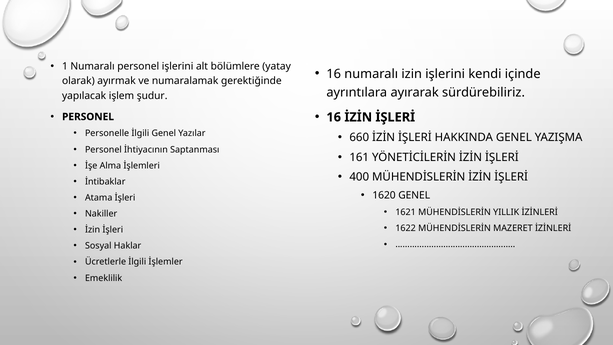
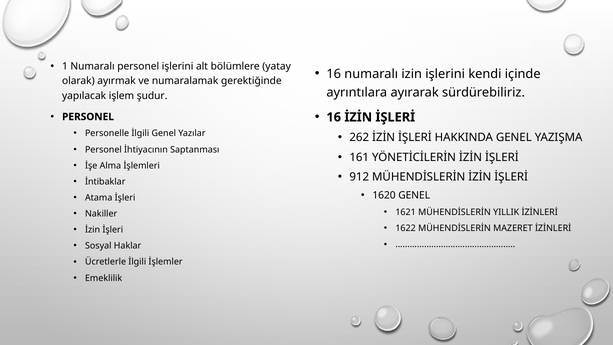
660: 660 -> 262
400: 400 -> 912
